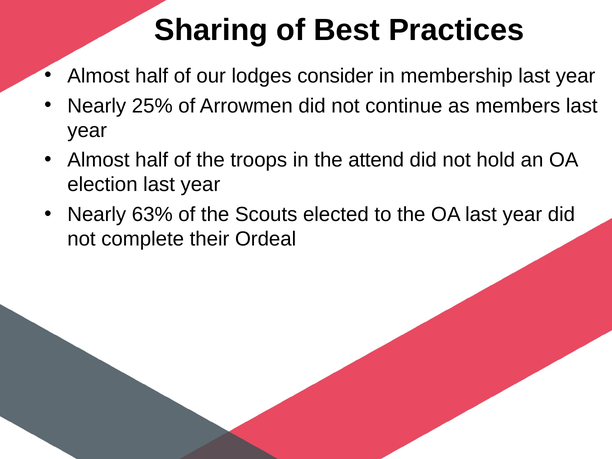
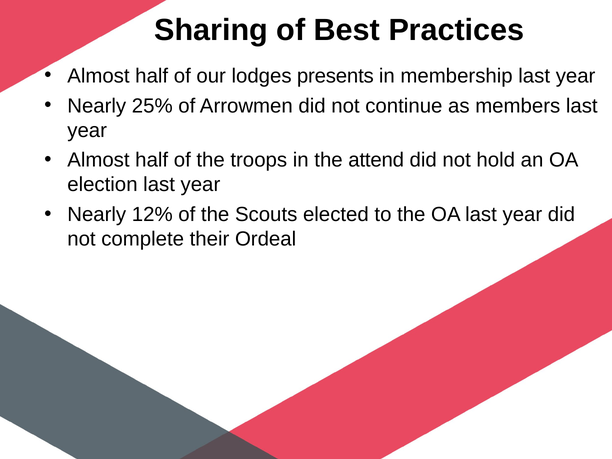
consider: consider -> presents
63%: 63% -> 12%
